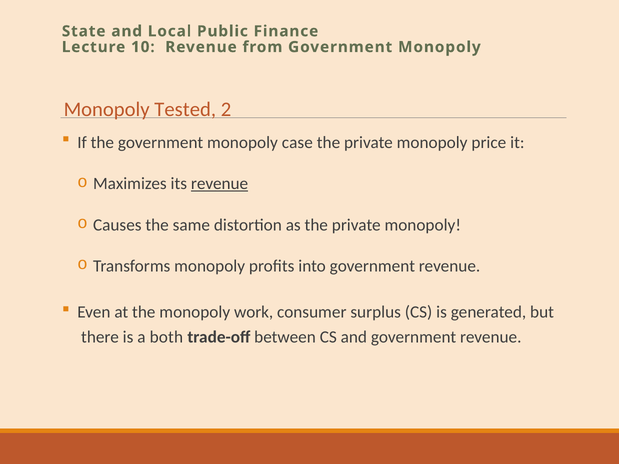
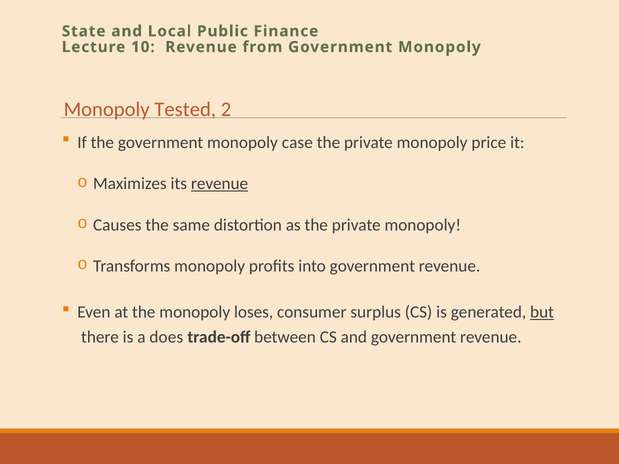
work: work -> loses
but underline: none -> present
both: both -> does
